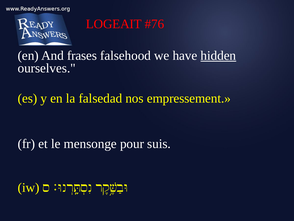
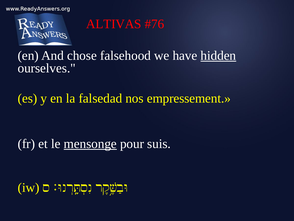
LOGEAIT: LOGEAIT -> ALTIVAS
frases: frases -> chose
mensonge underline: none -> present
